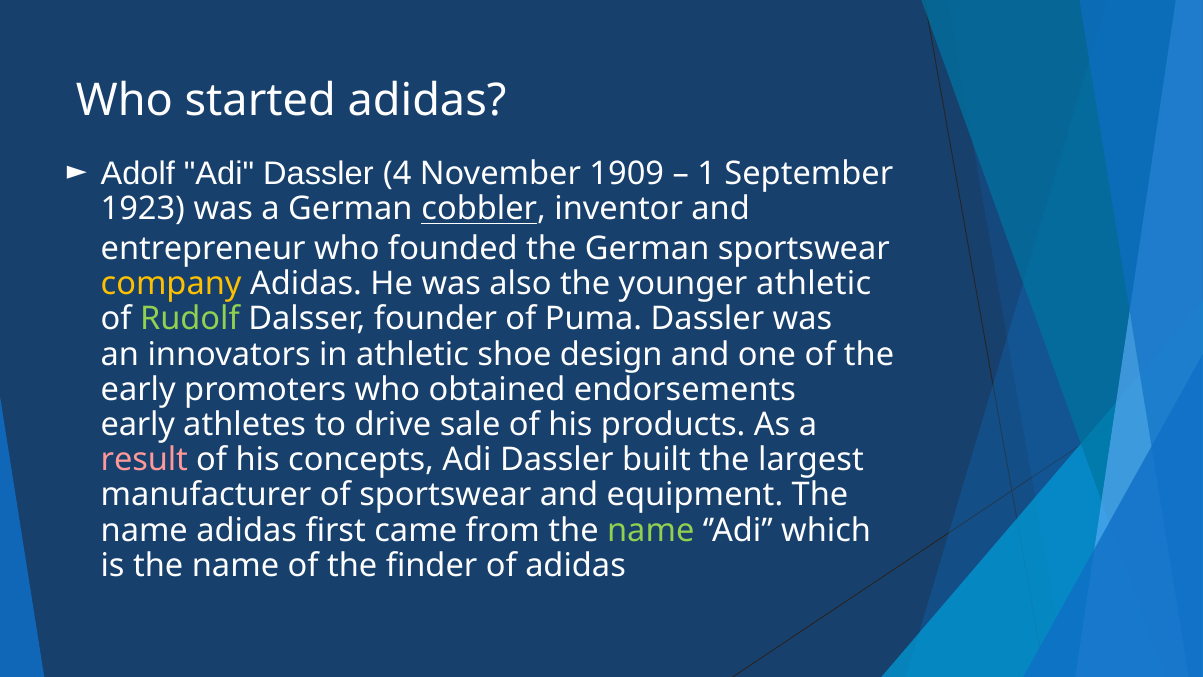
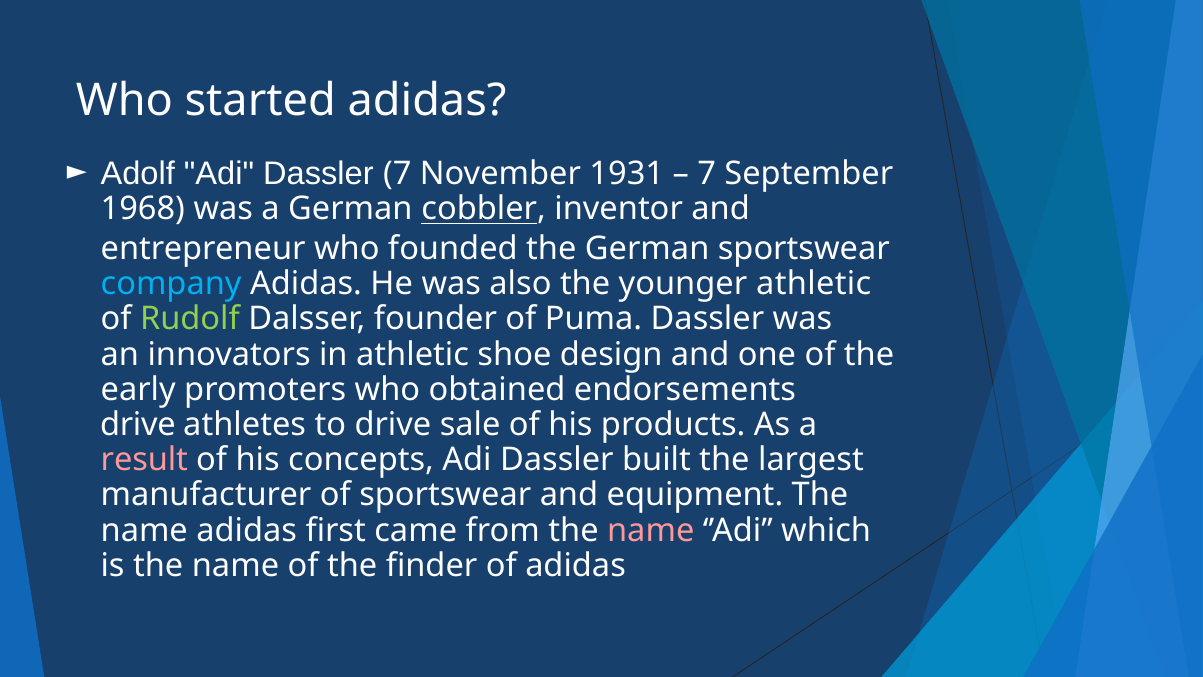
Dassler 4: 4 -> 7
1909: 1909 -> 1931
1 at (707, 173): 1 -> 7
1923: 1923 -> 1968
company colour: yellow -> light blue
early at (138, 425): early -> drive
name at (651, 530) colour: light green -> pink
